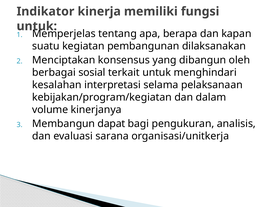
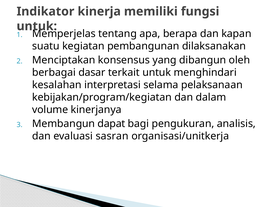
sosial: sosial -> dasar
sarana: sarana -> sasran
